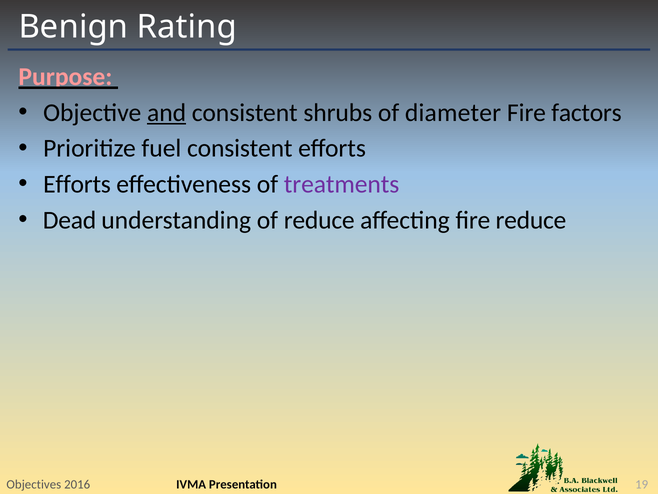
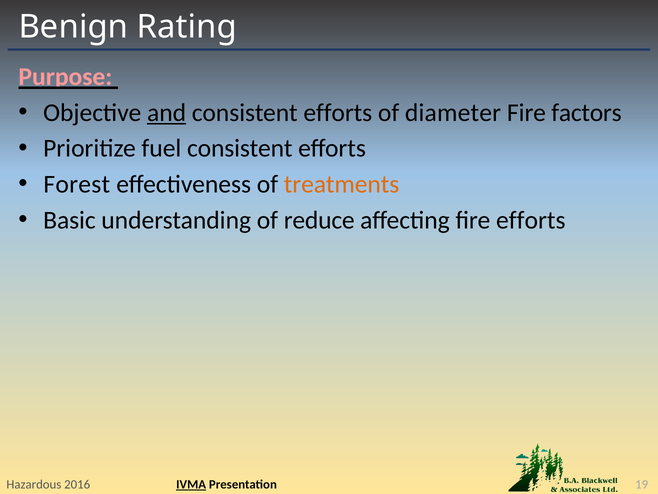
shrubs at (338, 112): shrubs -> efforts
Efforts at (77, 184): Efforts -> Forest
treatments colour: purple -> orange
Dead: Dead -> Basic
fire reduce: reduce -> efforts
Objectives: Objectives -> Hazardous
IVMA underline: none -> present
